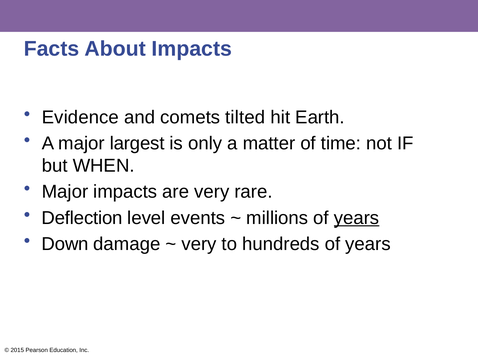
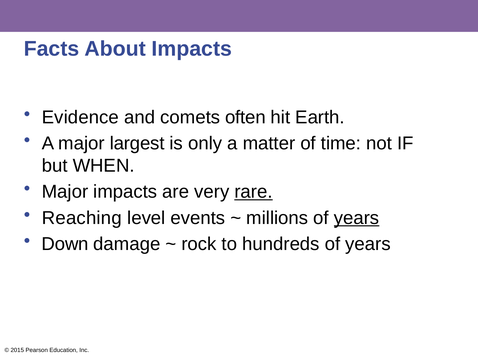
tilted: tilted -> often
rare underline: none -> present
Deflection: Deflection -> Reaching
very at (199, 244): very -> rock
